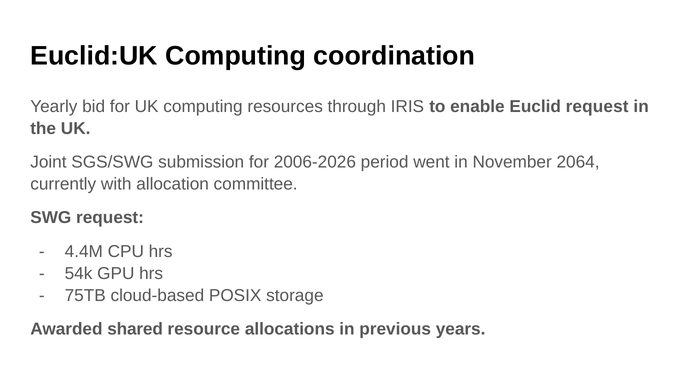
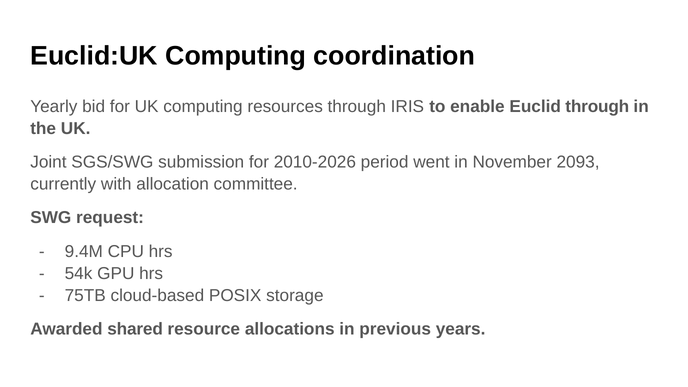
Euclid request: request -> through
2006-2026: 2006-2026 -> 2010-2026
2064: 2064 -> 2093
4.4M: 4.4M -> 9.4M
